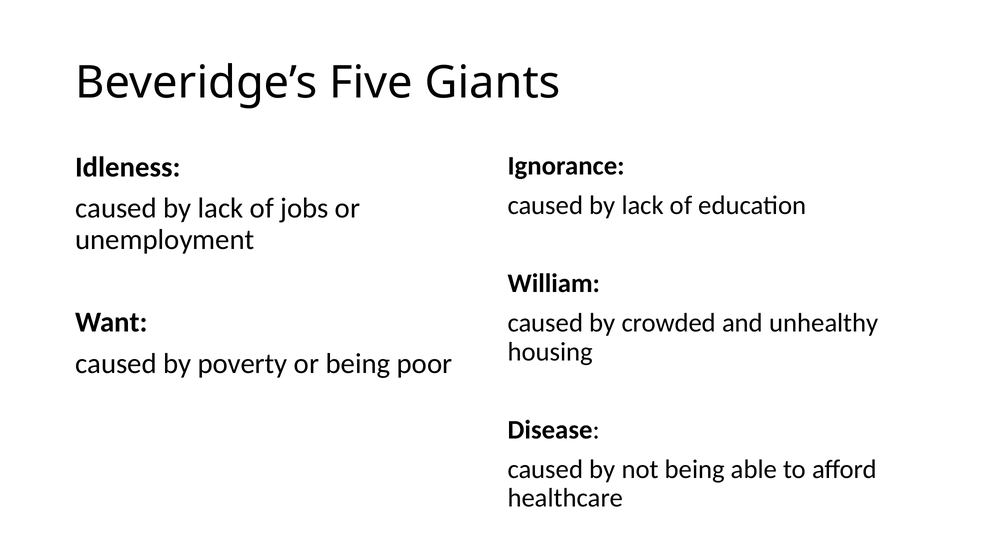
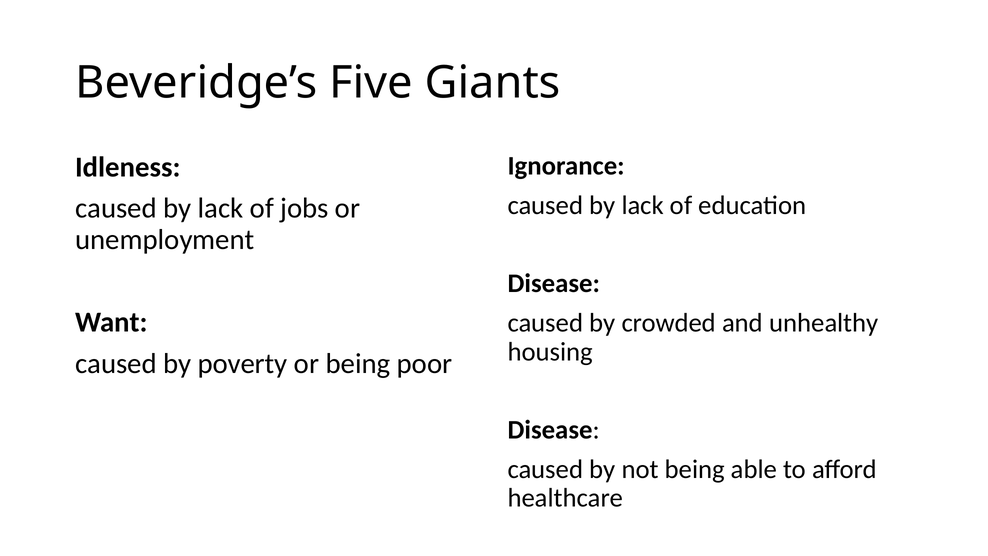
William at (554, 283): William -> Disease
